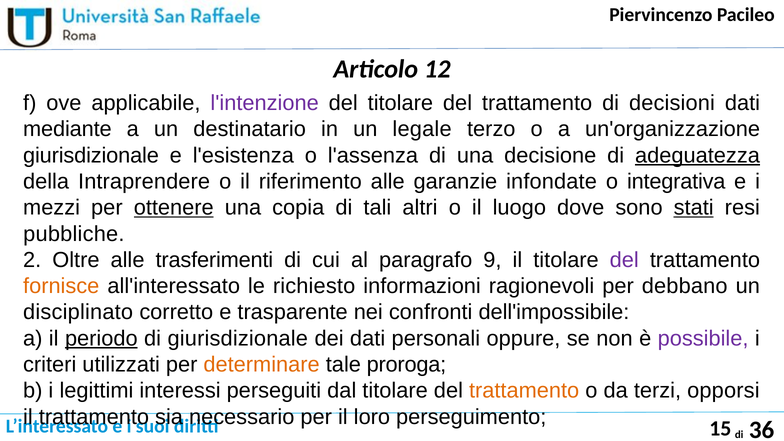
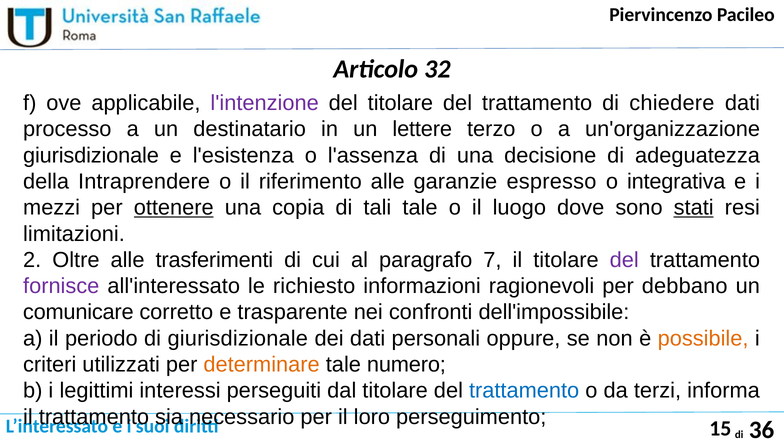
12: 12 -> 32
decisioni: decisioni -> chiedere
mediante: mediante -> processo
legale: legale -> lettere
adeguatezza underline: present -> none
infondate: infondate -> espresso
tali altri: altri -> tale
pubbliche: pubbliche -> limitazioni
9: 9 -> 7
fornisce colour: orange -> purple
disciplinato: disciplinato -> comunicare
periodo underline: present -> none
possibile colour: purple -> orange
proroga: proroga -> numero
trattamento at (524, 391) colour: orange -> blue
opporsi: opporsi -> informa
